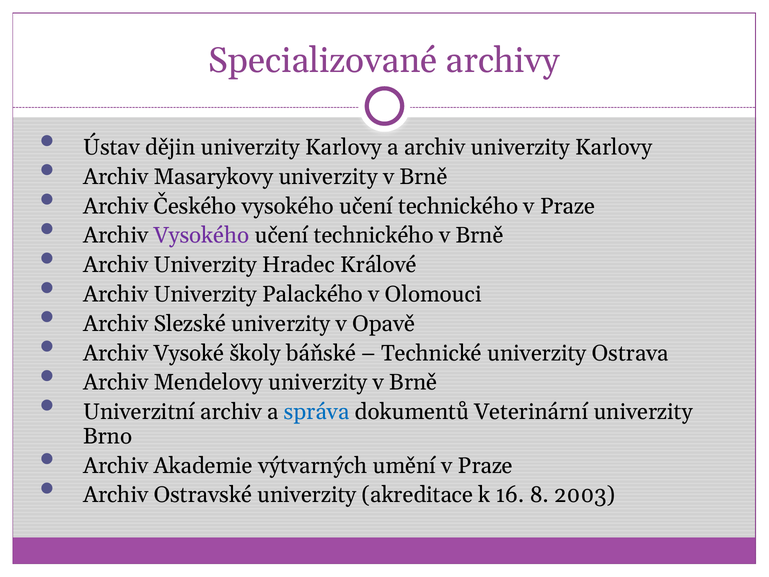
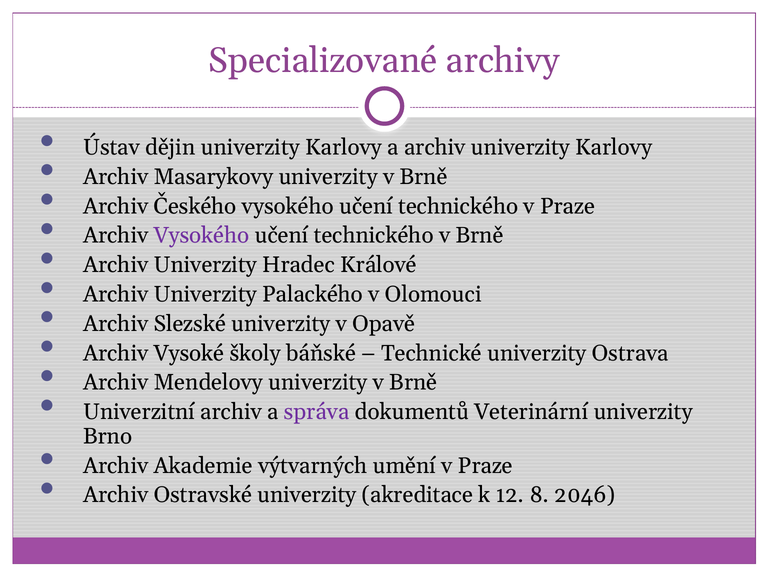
správa colour: blue -> purple
16: 16 -> 12
2003: 2003 -> 2046
